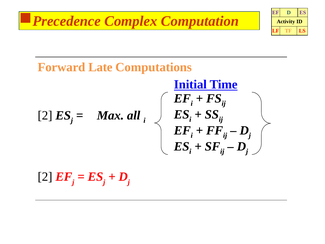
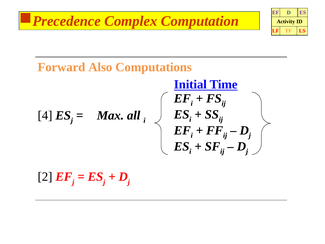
Late: Late -> Also
2 at (45, 115): 2 -> 4
